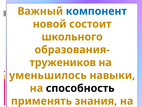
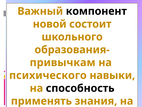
компонент colour: blue -> black
тружеников: тружеников -> привычкам
уменьшилось: уменьшилось -> психического
